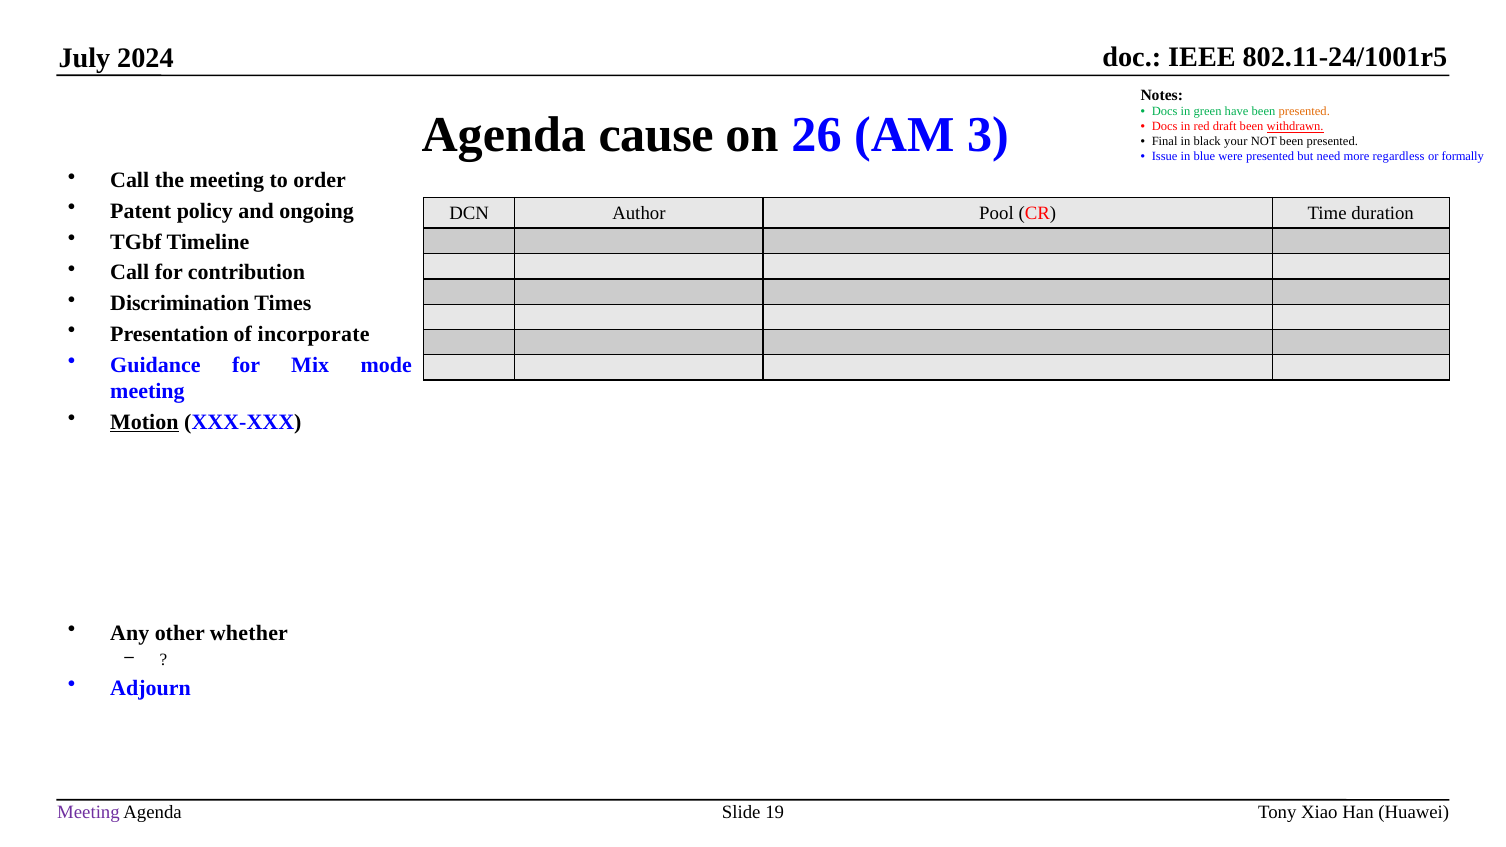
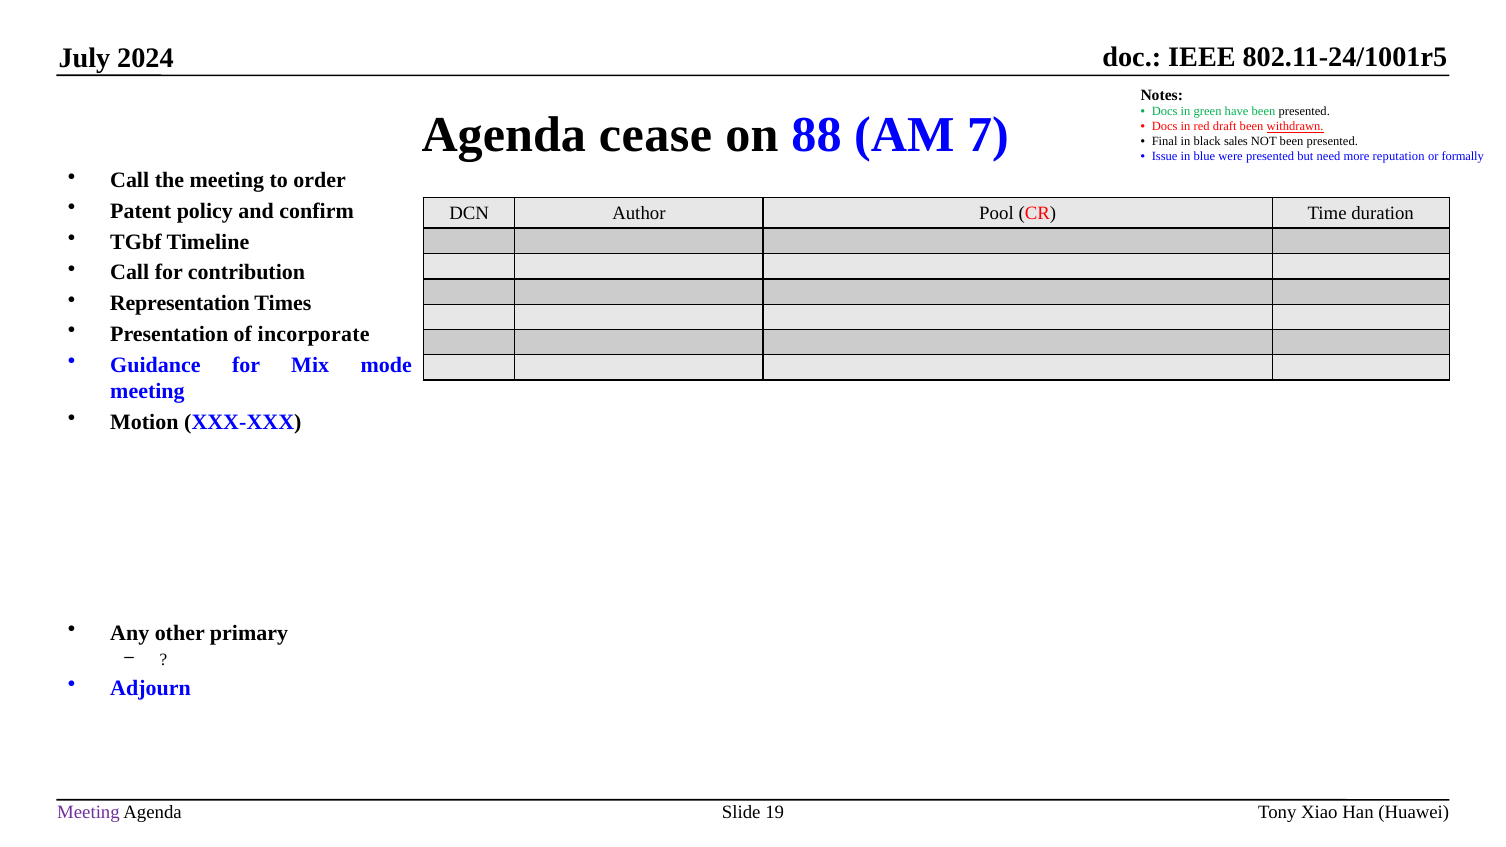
presented at (1304, 112) colour: orange -> black
cause: cause -> cease
26: 26 -> 88
3: 3 -> 7
your: your -> sales
regardless: regardless -> reputation
ongoing: ongoing -> confirm
Discrimination: Discrimination -> Representation
Motion underline: present -> none
whether: whether -> primary
